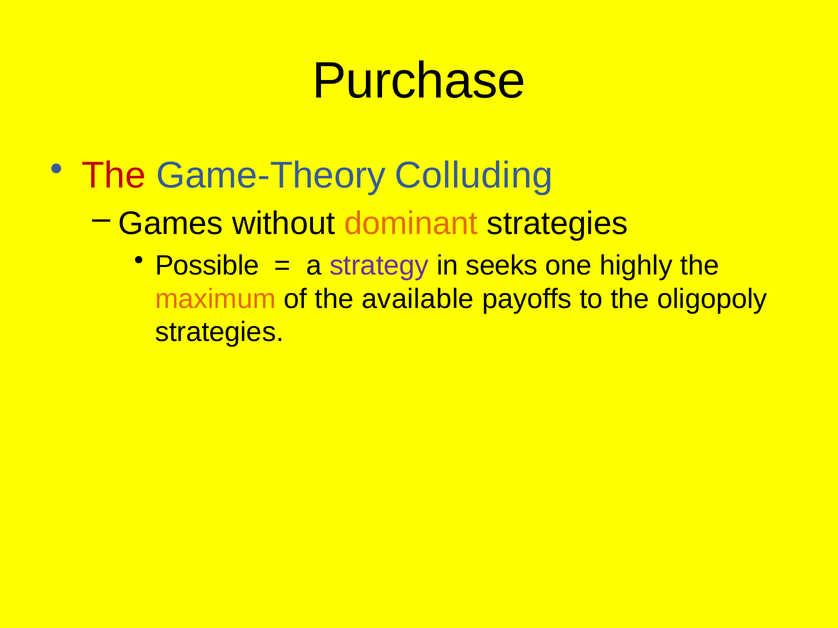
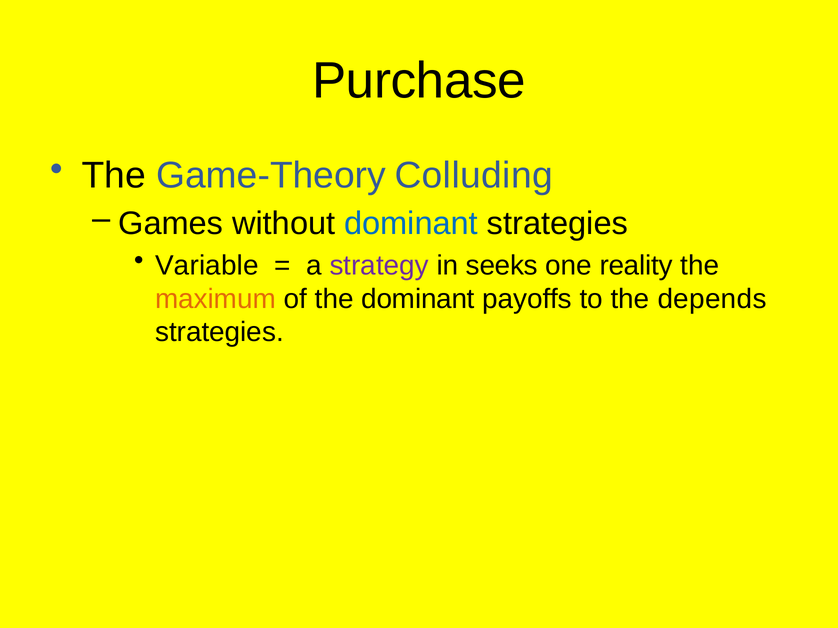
The at (114, 176) colour: red -> black
dominant at (411, 224) colour: orange -> blue
Possible: Possible -> Variable
highly: highly -> reality
the available: available -> dominant
oligopoly: oligopoly -> depends
